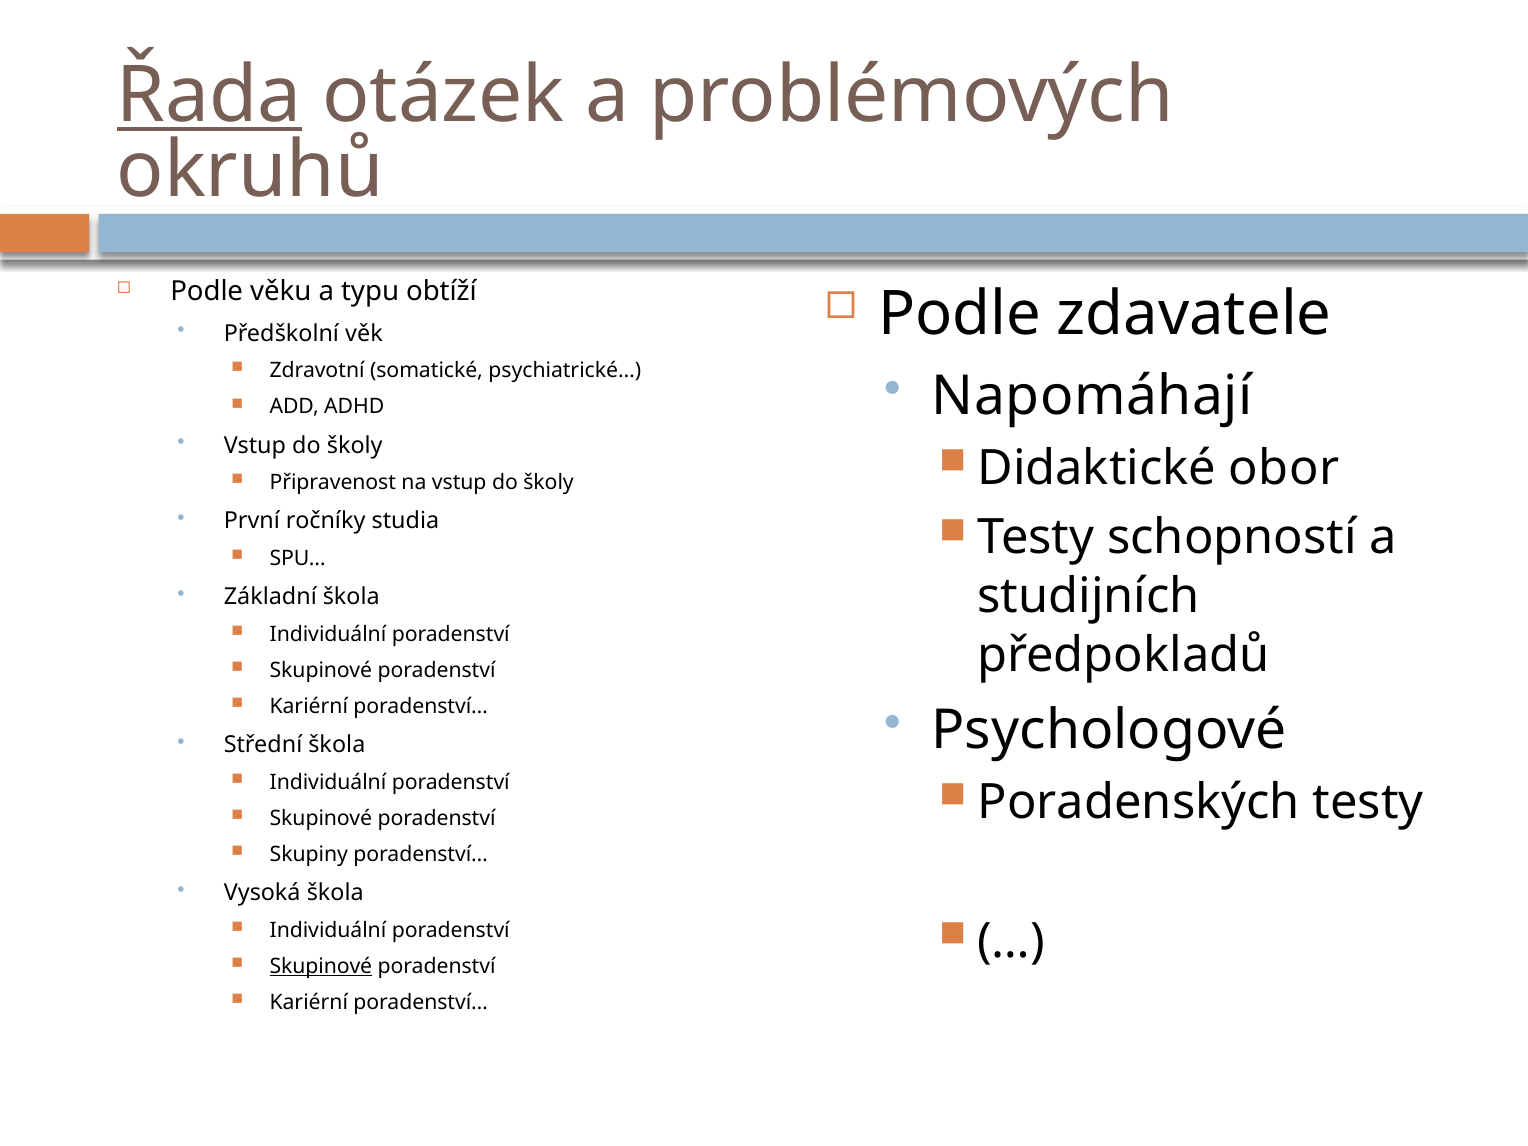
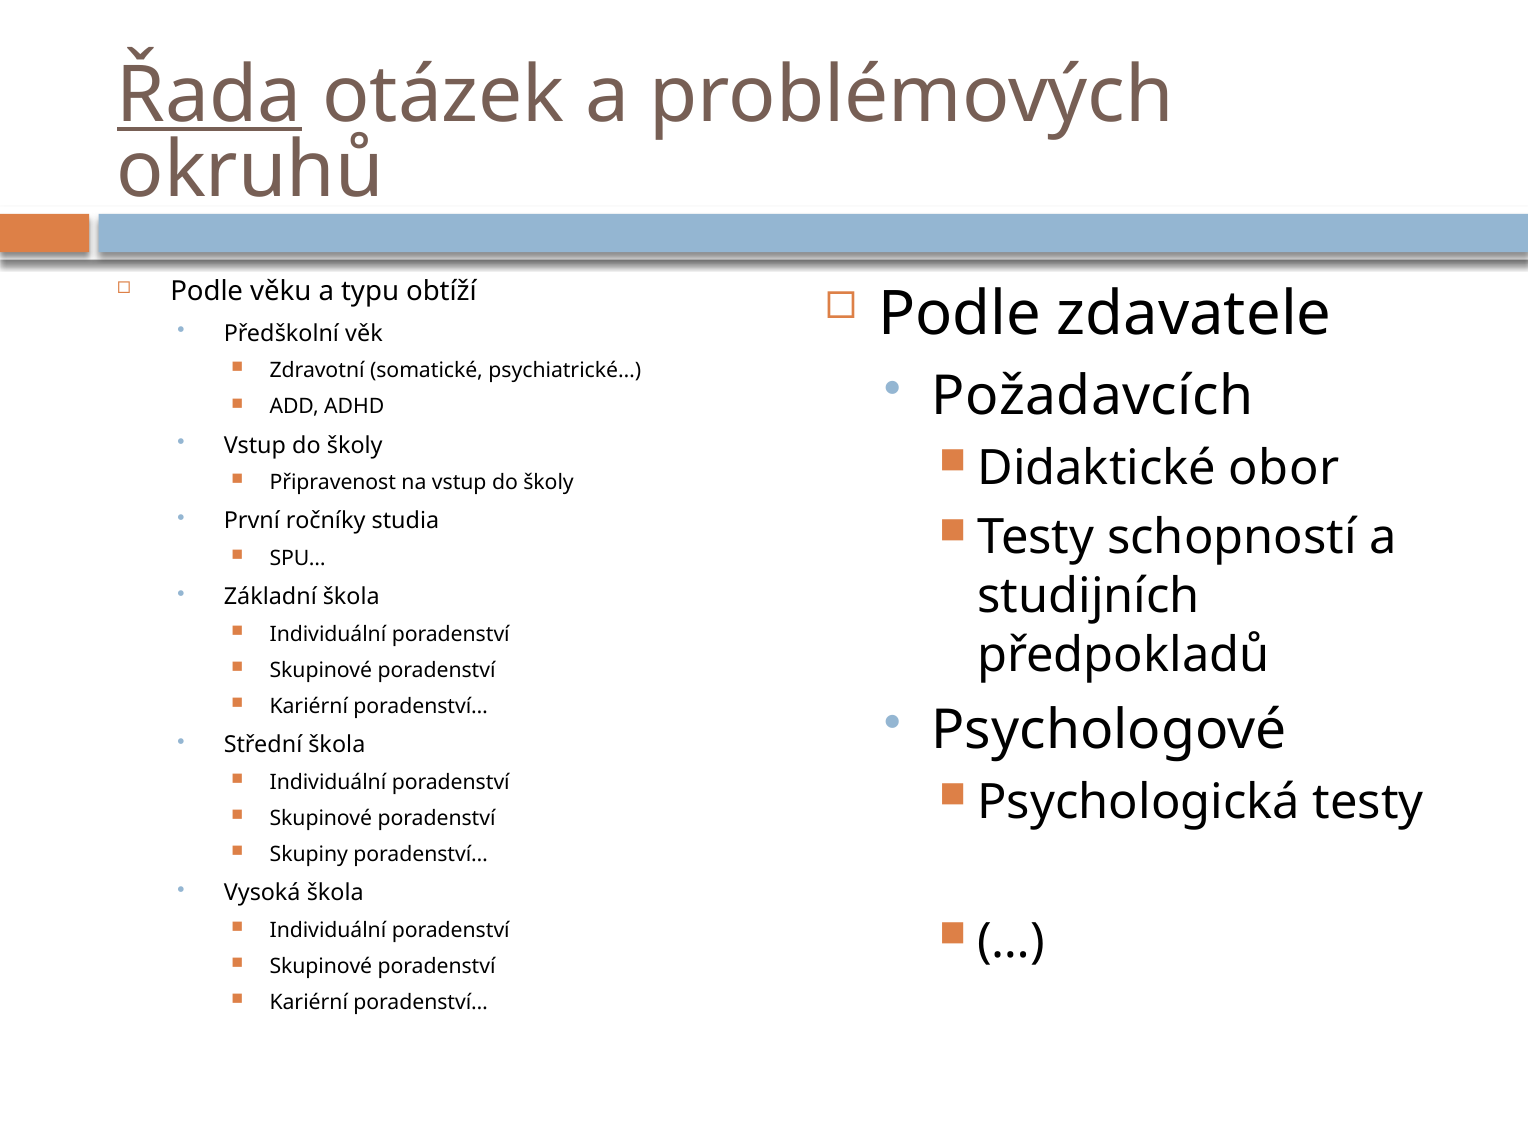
Napomáhají: Napomáhají -> Požadavcích
Poradenských: Poradenských -> Psychologická
Skupinové at (321, 966) underline: present -> none
